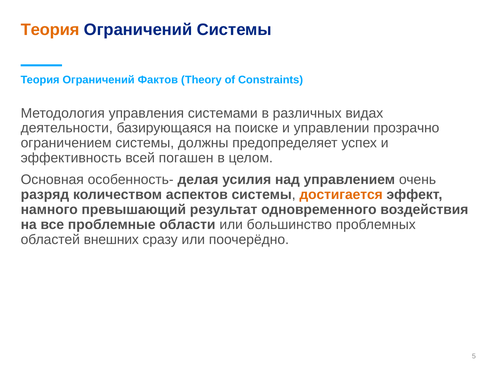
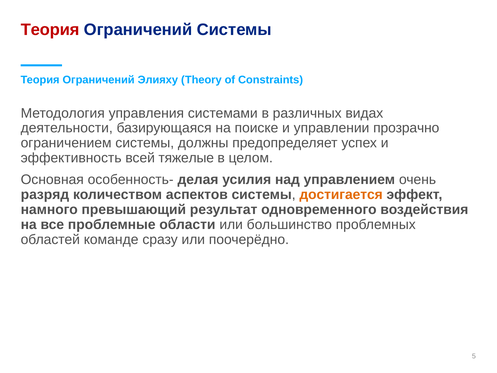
Теория at (50, 30) colour: orange -> red
Фактов: Фактов -> Элияху
погашен: погашен -> тяжелые
внешних: внешних -> команде
